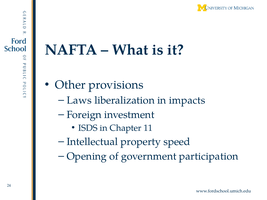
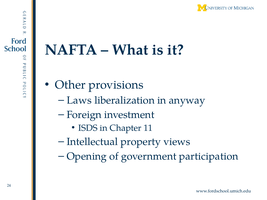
impacts: impacts -> anyway
speed: speed -> views
